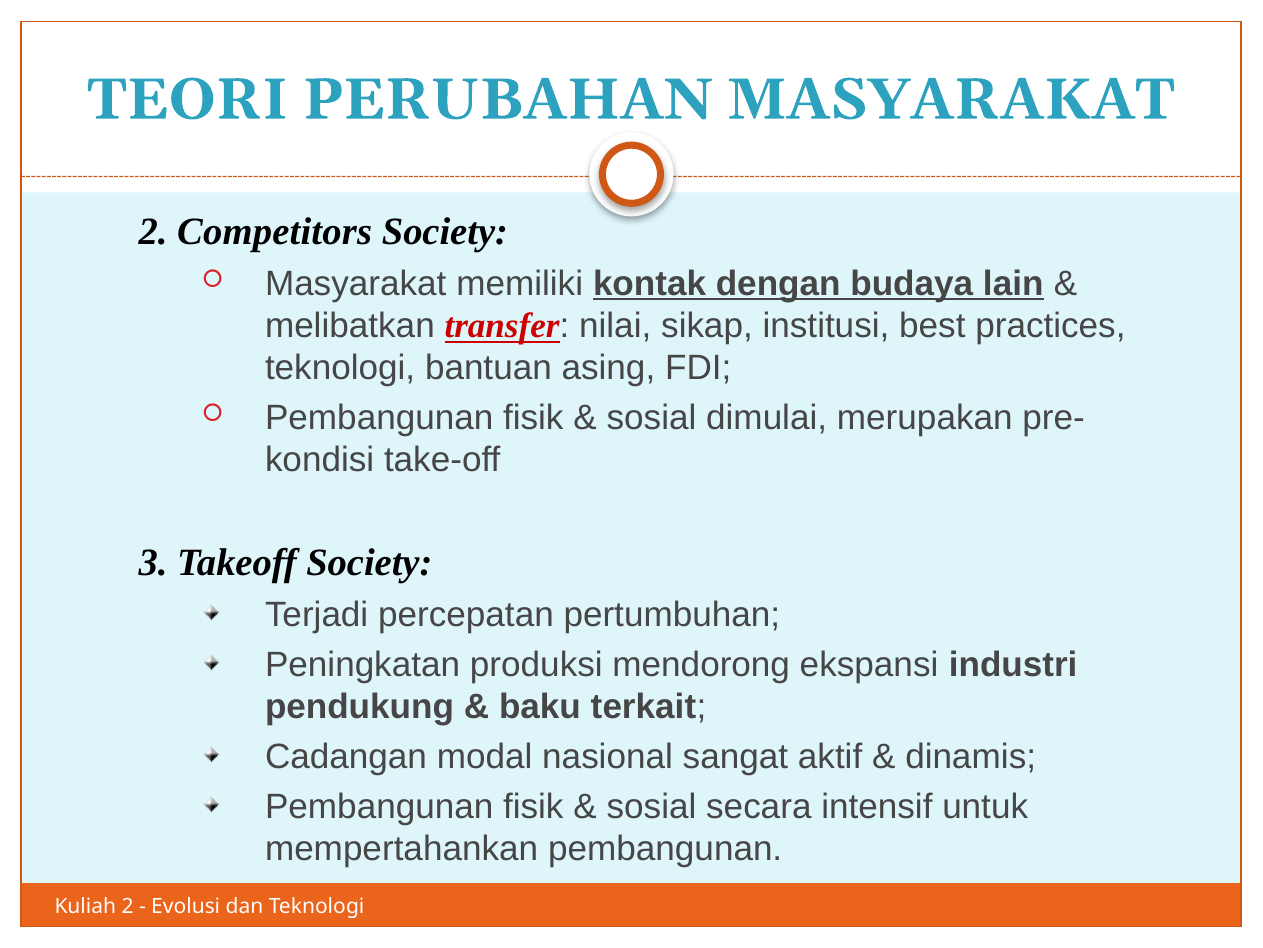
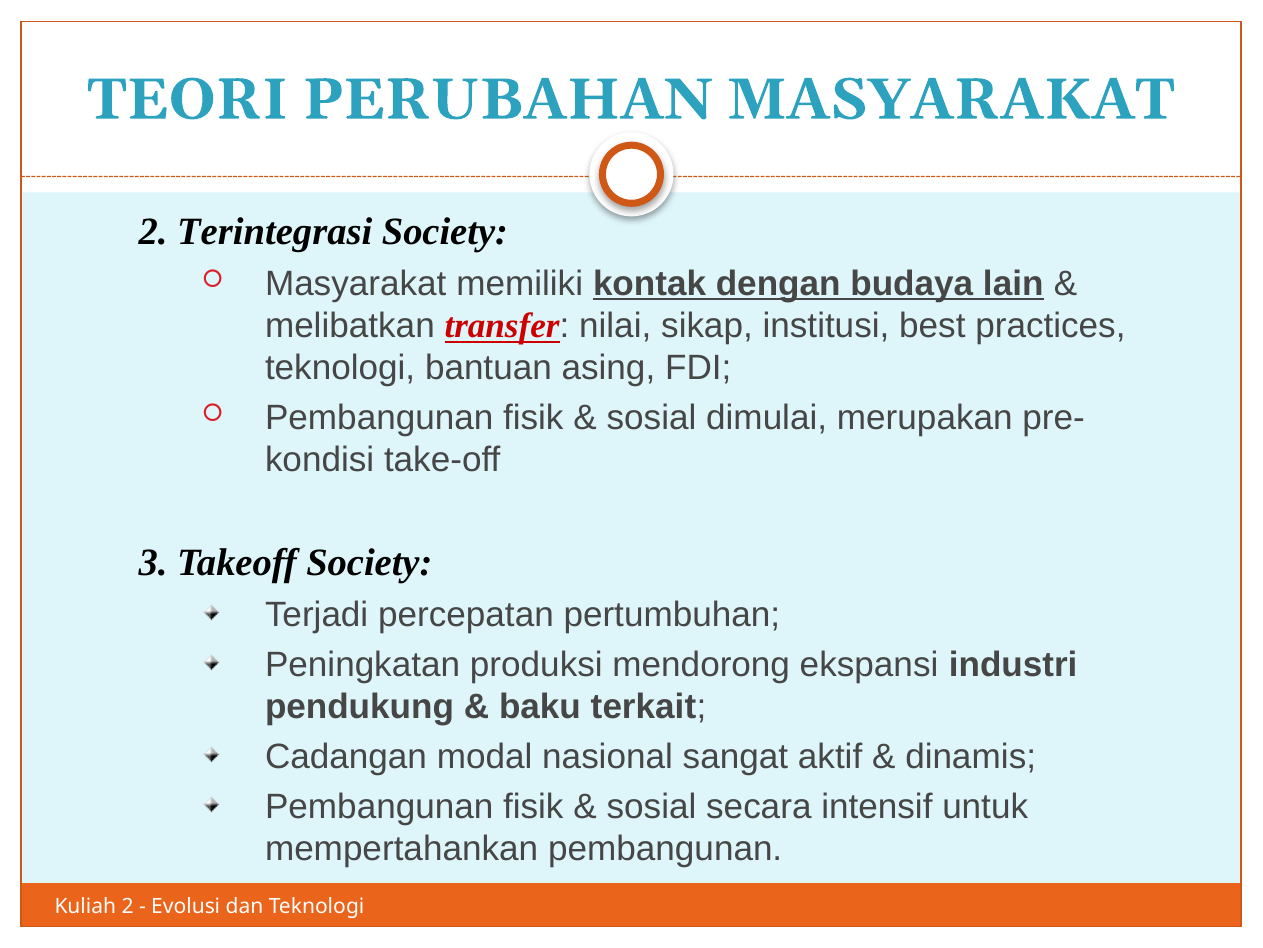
Competitors: Competitors -> Terintegrasi
